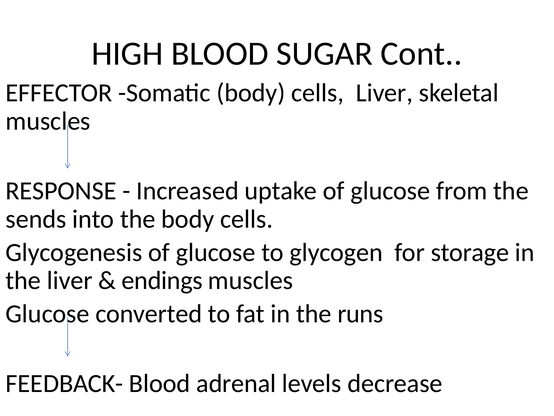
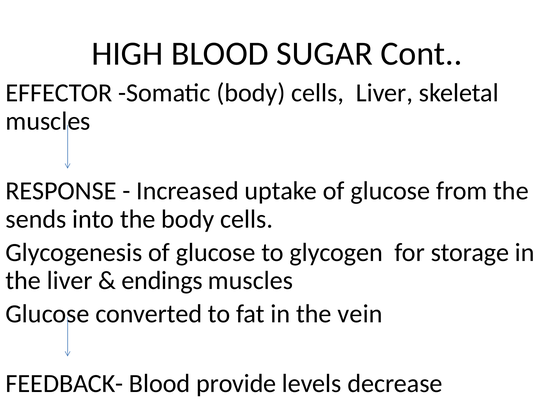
runs: runs -> vein
adrenal: adrenal -> provide
